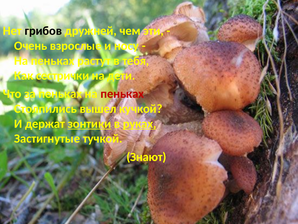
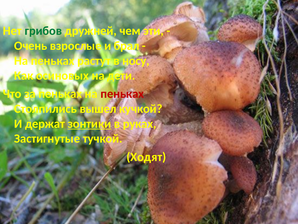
грибов colour: black -> green
носу: носу -> брал
тебя: тебя -> носу
сестрички: сестрички -> осиновых
руках underline: present -> none
Знают: Знают -> Ходят
